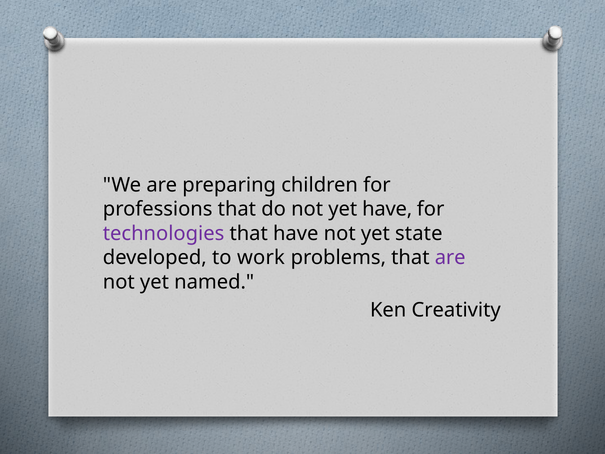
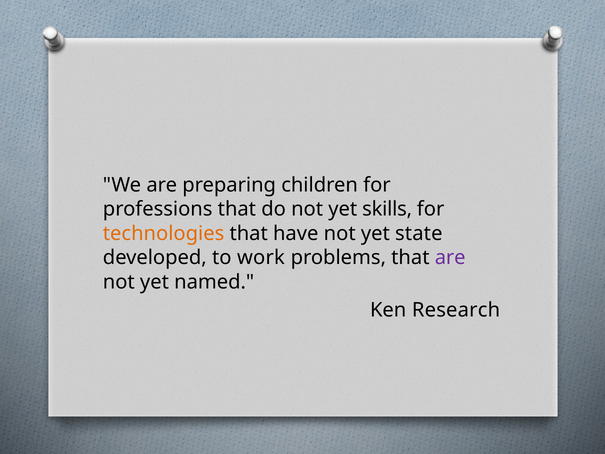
yet have: have -> skills
technologies colour: purple -> orange
Creativity: Creativity -> Research
